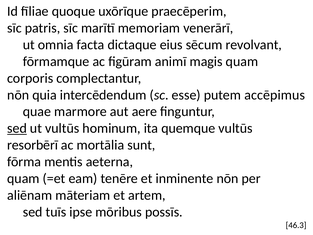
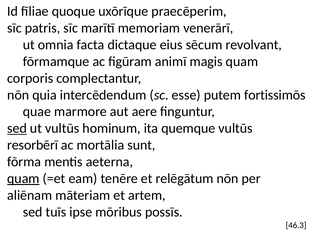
accēpimus: accēpimus -> fortissimōs
quam at (23, 178) underline: none -> present
inminente: inminente -> relēgātum
